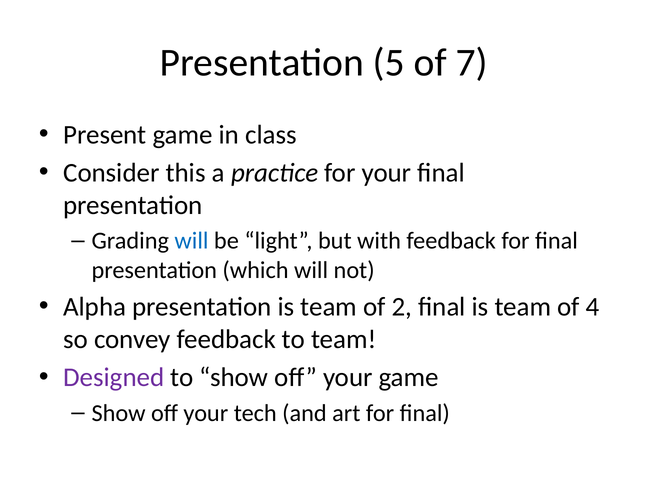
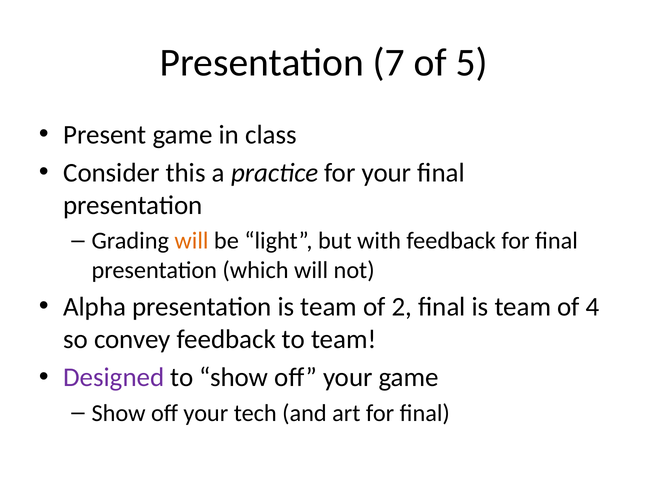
5: 5 -> 7
7: 7 -> 5
will at (191, 241) colour: blue -> orange
